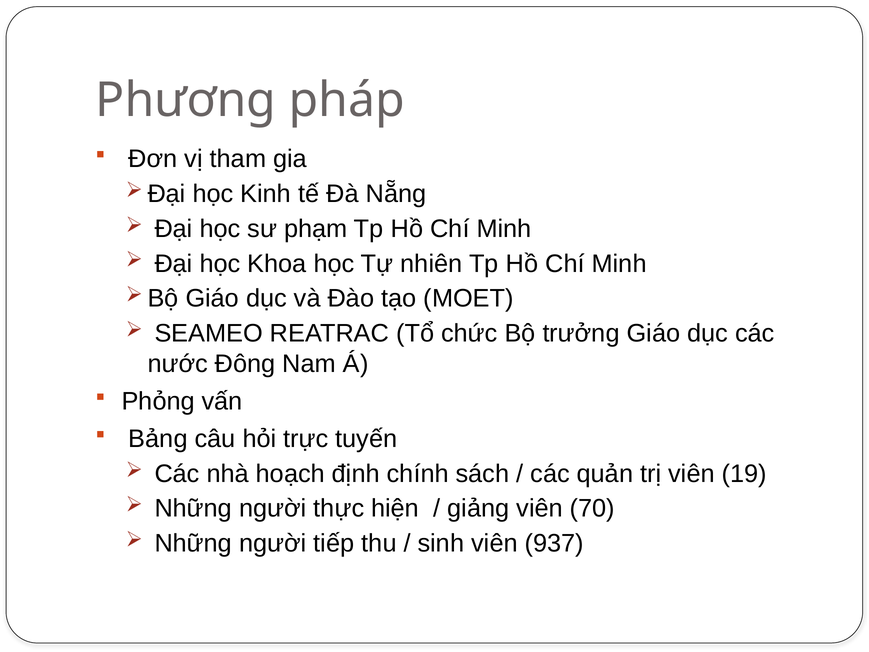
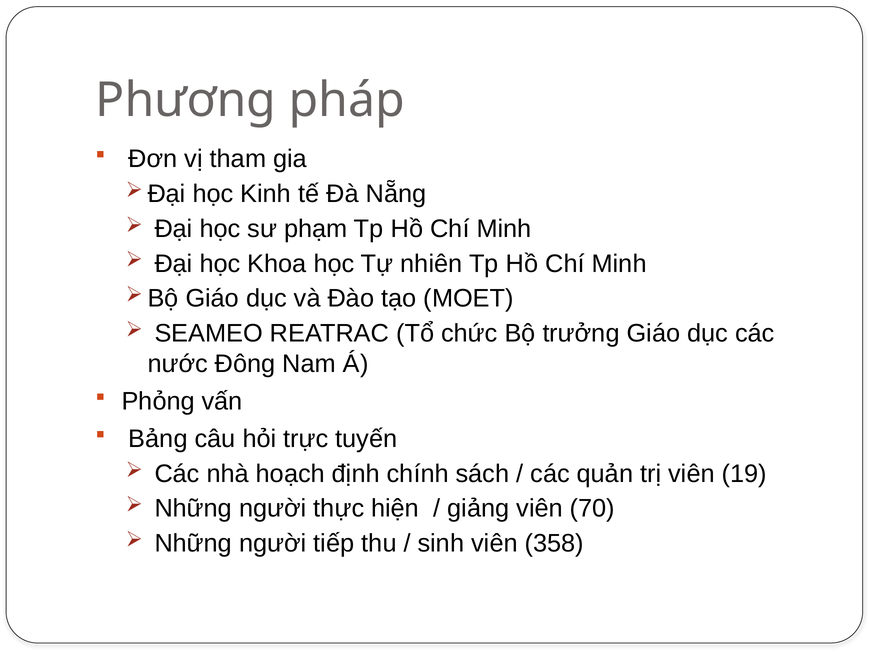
937: 937 -> 358
